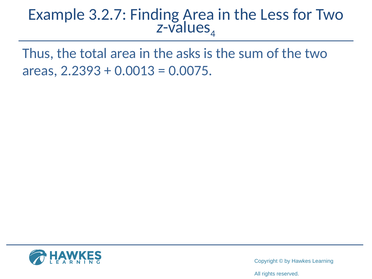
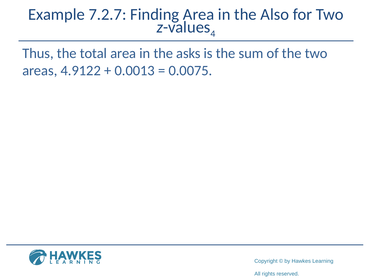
3.2.7: 3.2.7 -> 7.2.7
Less: Less -> Also
2.2393: 2.2393 -> 4.9122
